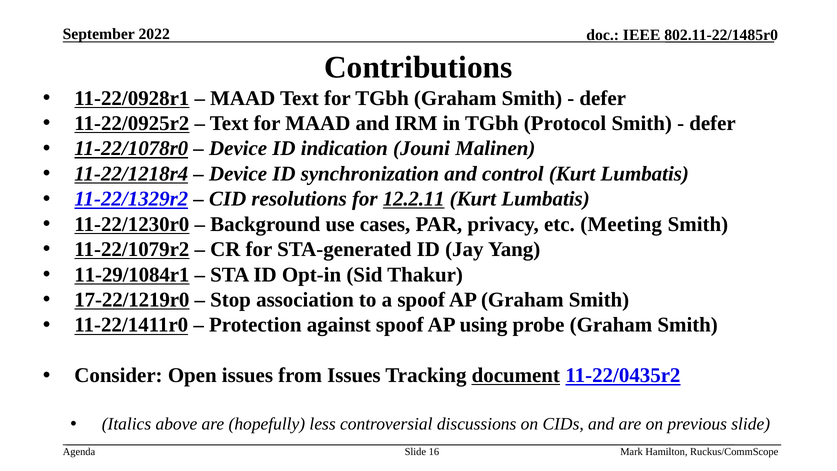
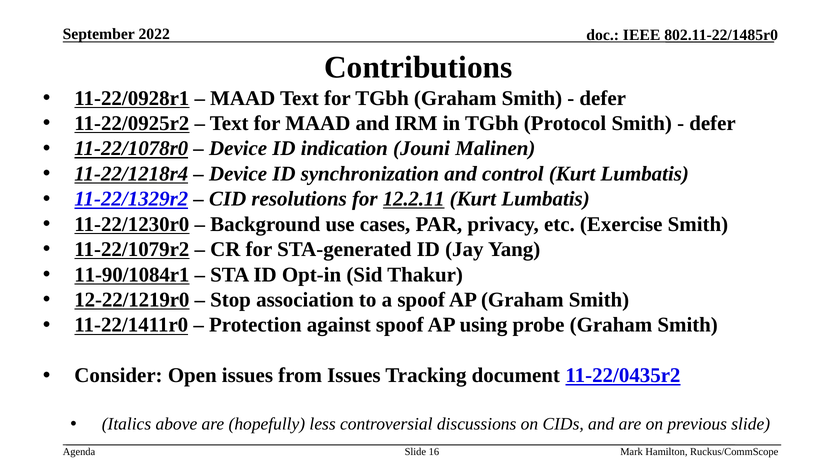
Meeting: Meeting -> Exercise
11-29/1084r1: 11-29/1084r1 -> 11-90/1084r1
17-22/1219r0: 17-22/1219r0 -> 12-22/1219r0
document underline: present -> none
